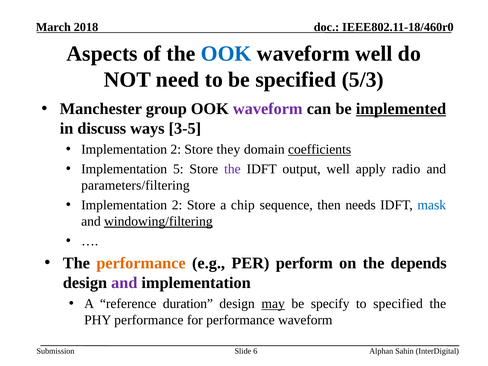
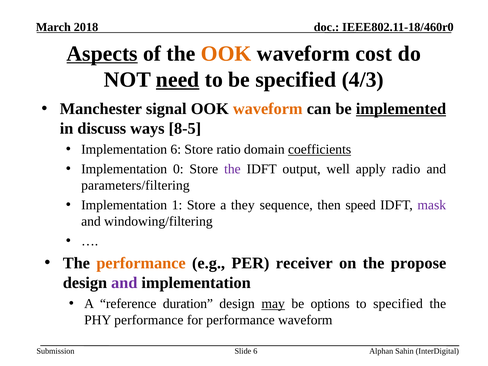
Aspects underline: none -> present
OOK at (226, 54) colour: blue -> orange
waveform well: well -> cost
need underline: none -> present
5/3: 5/3 -> 4/3
group: group -> signal
waveform at (268, 109) colour: purple -> orange
3-5: 3-5 -> 8-5
2 at (176, 149): 2 -> 6
they: they -> ratio
5: 5 -> 0
2 at (177, 205): 2 -> 1
chip: chip -> they
needs: needs -> speed
mask colour: blue -> purple
windowing/filtering underline: present -> none
perform: perform -> receiver
depends: depends -> propose
specify: specify -> options
